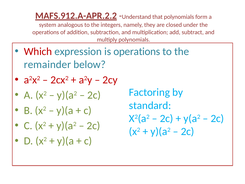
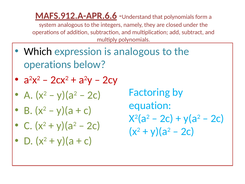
MAFS.912.A-APR.2.2: MAFS.912.A-APR.2.2 -> MAFS.912.A-APR.6.6
Which colour: red -> black
is operations: operations -> analogous
remainder at (47, 64): remainder -> operations
standard: standard -> equation
